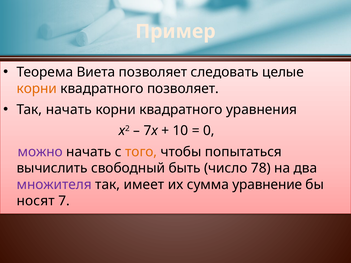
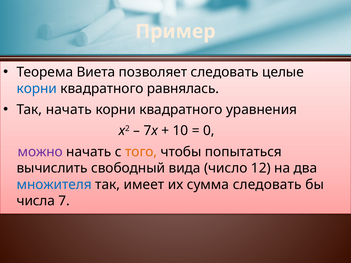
корни at (37, 89) colour: orange -> blue
квадратного позволяет: позволяет -> равнялась
быть: быть -> вида
78: 78 -> 12
множителя colour: purple -> blue
сумма уравнение: уравнение -> следовать
носят: носят -> числа
